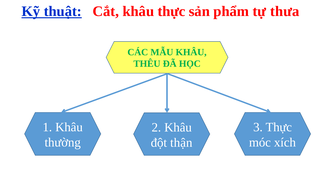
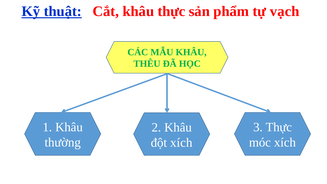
thưa: thưa -> vạch
đột thận: thận -> xích
